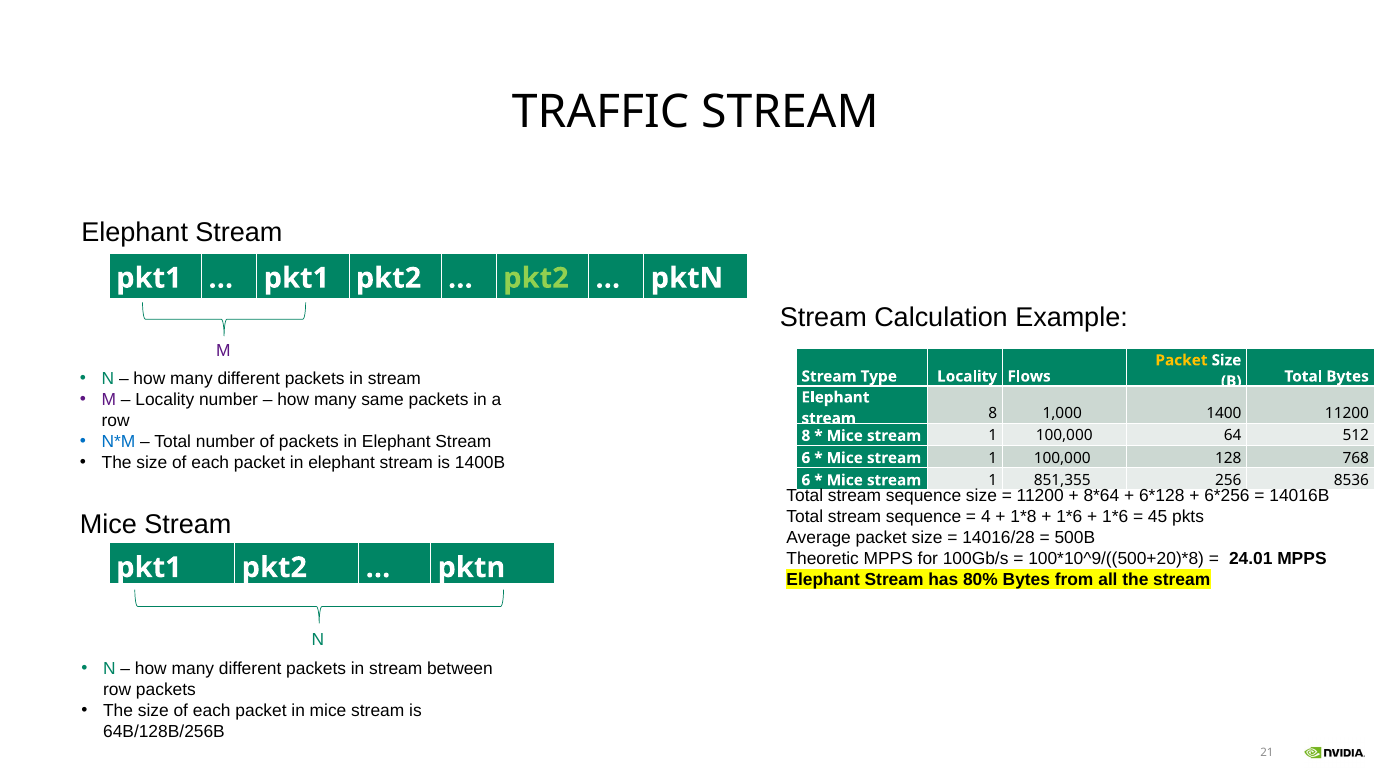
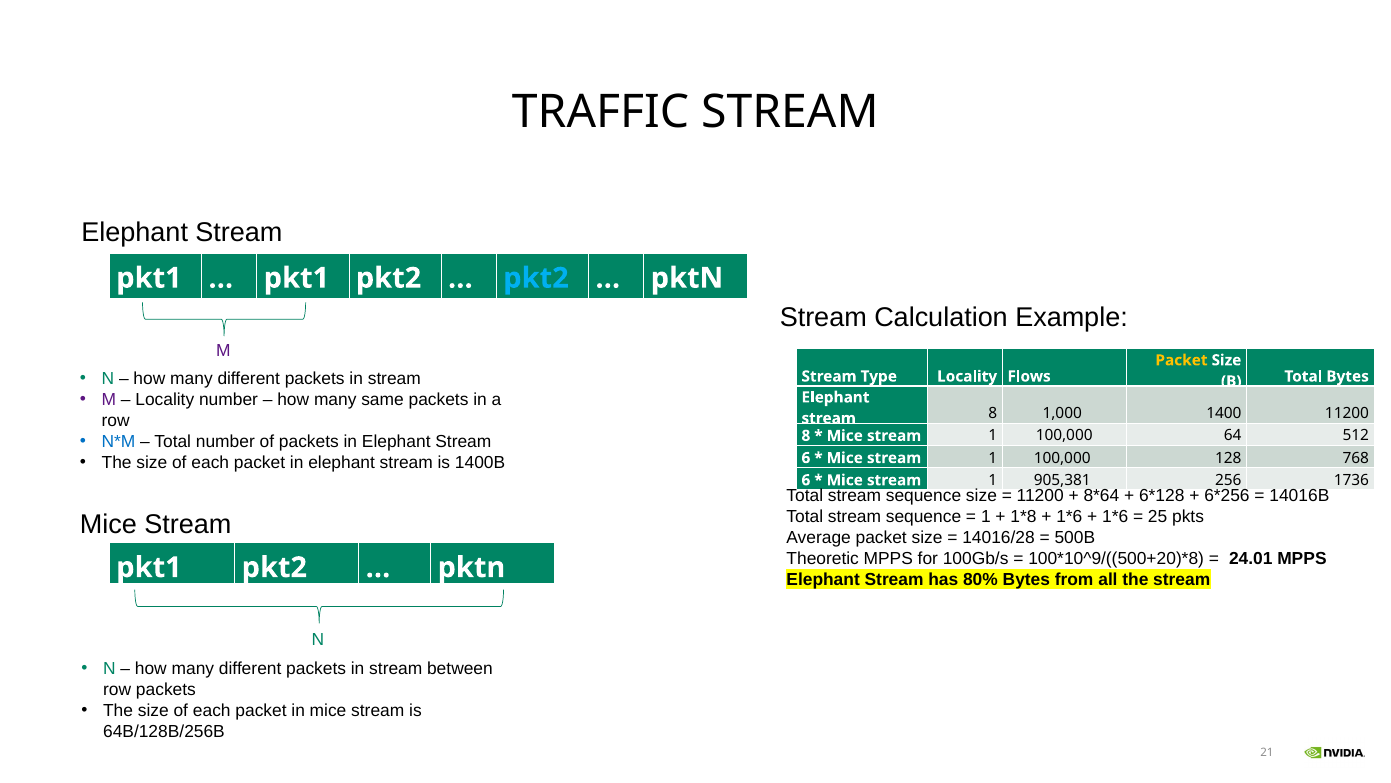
pkt2 at (536, 278) colour: light green -> light blue
851,355: 851,355 -> 905,381
8536: 8536 -> 1736
4 at (986, 516): 4 -> 1
45: 45 -> 25
